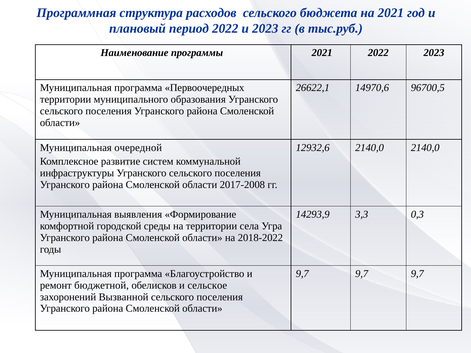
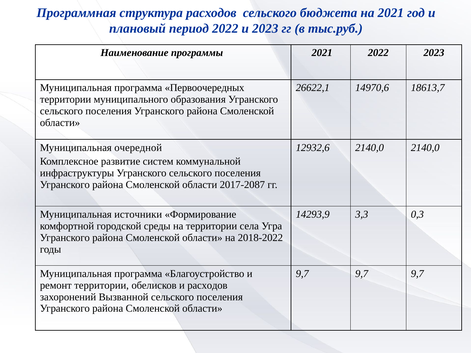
96700,5: 96700,5 -> 18613,7
2017-2008: 2017-2008 -> 2017-2087
выявления: выявления -> источники
ремонт бюджетной: бюджетной -> территории
и сельское: сельское -> расходов
